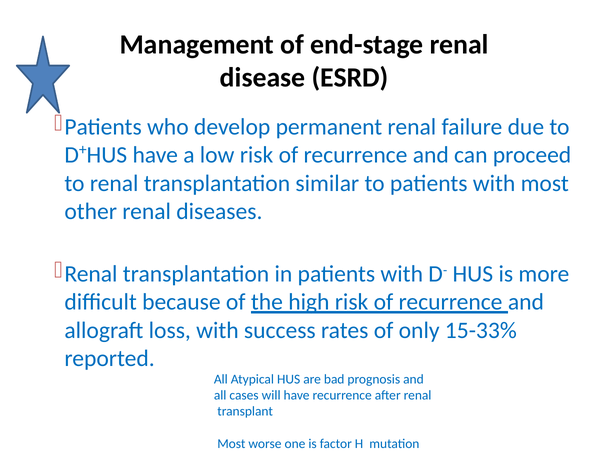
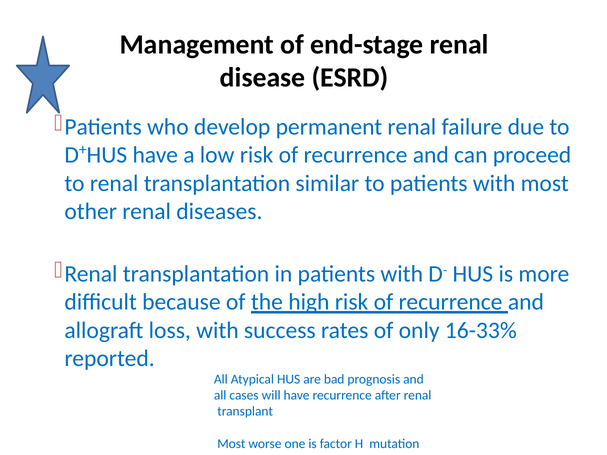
15-33%: 15-33% -> 16-33%
